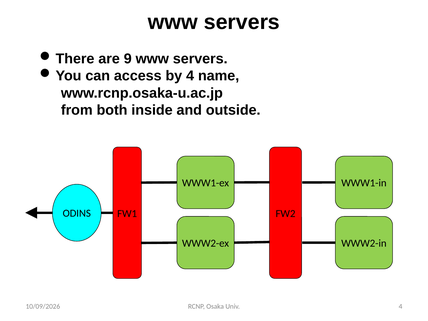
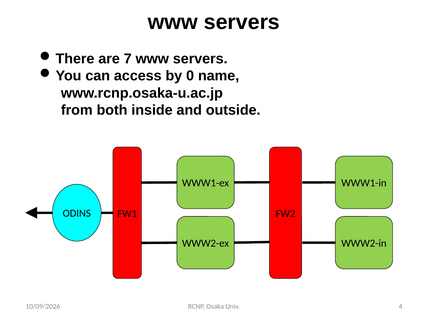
9: 9 -> 7
by 4: 4 -> 0
